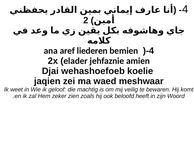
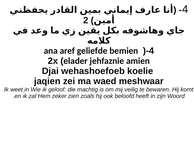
liederen: liederen -> geliefde
